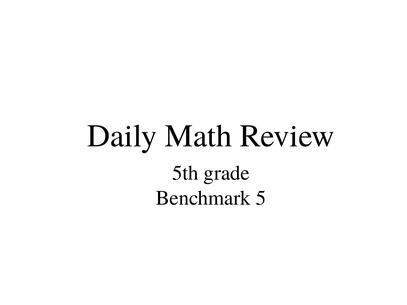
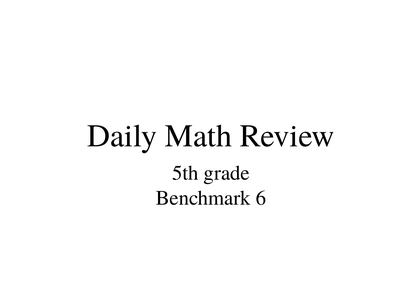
5: 5 -> 6
